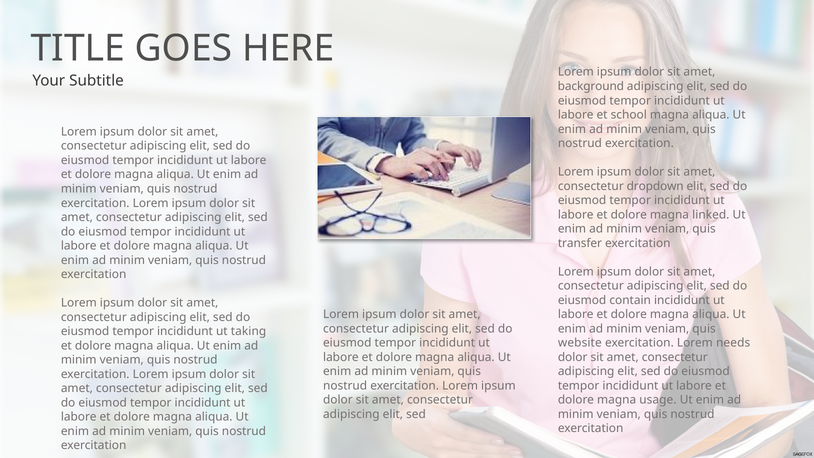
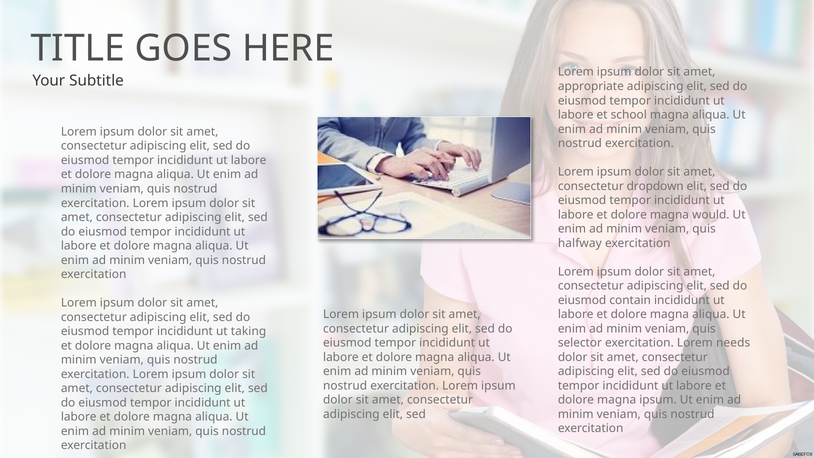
background: background -> appropriate
linked: linked -> would
transfer: transfer -> halfway
website: website -> selector
magna usage: usage -> ipsum
